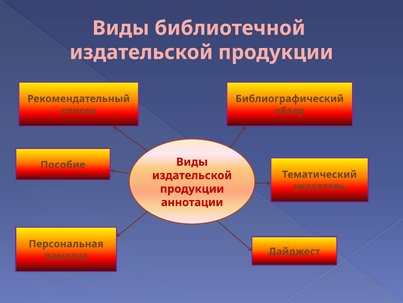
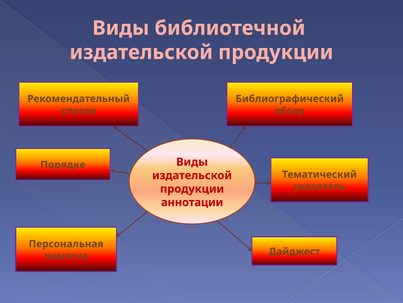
Пособие: Пособие -> Порядке
